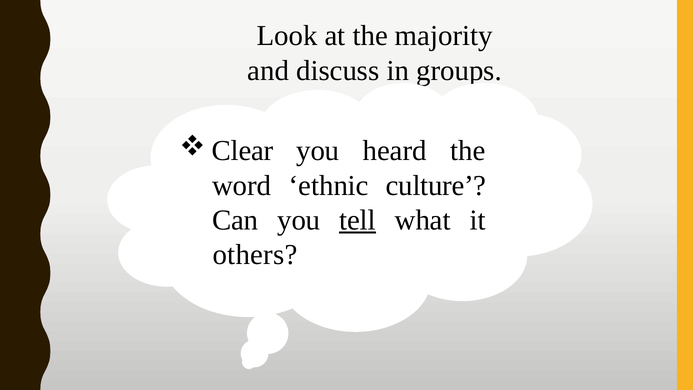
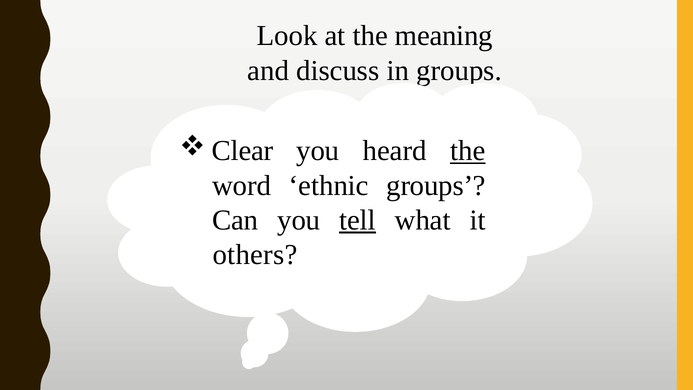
majority: majority -> meaning
the at (468, 151) underline: none -> present
ethnic culture: culture -> groups
